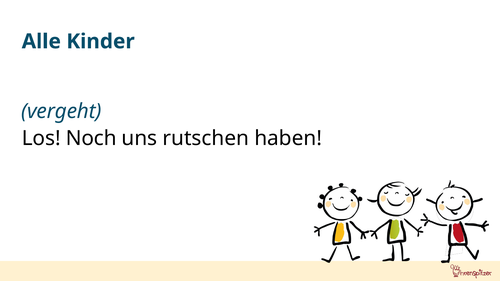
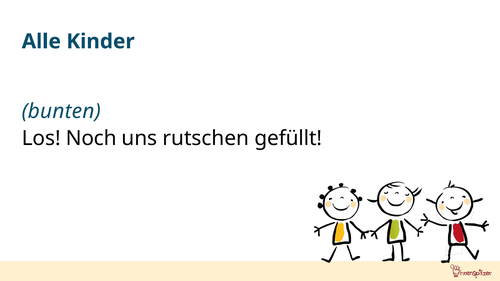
vergeht: vergeht -> bunten
haben: haben -> gefüllt
